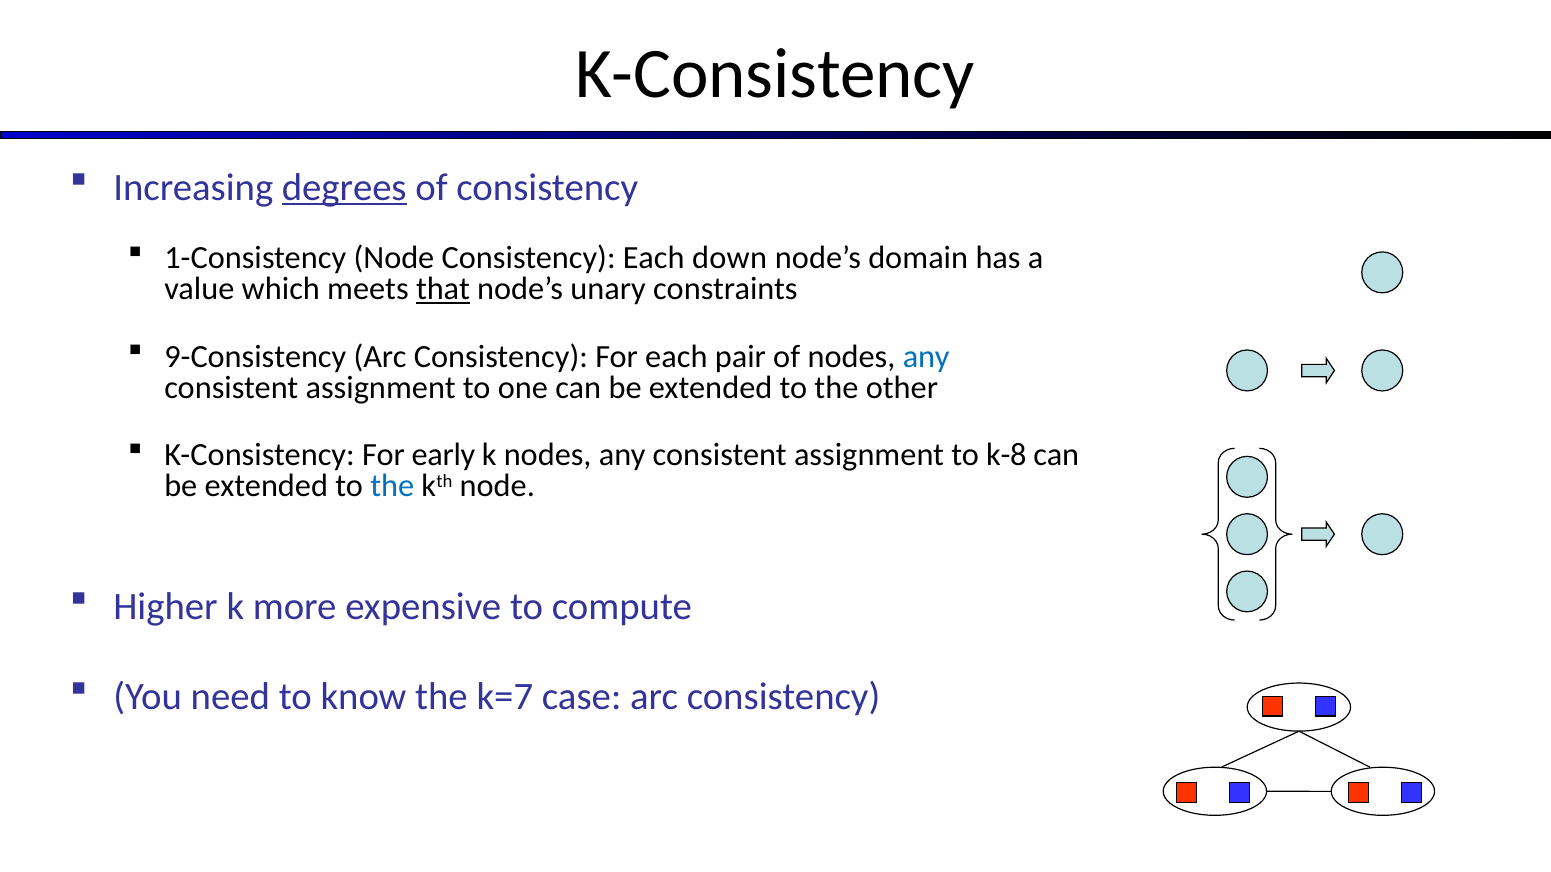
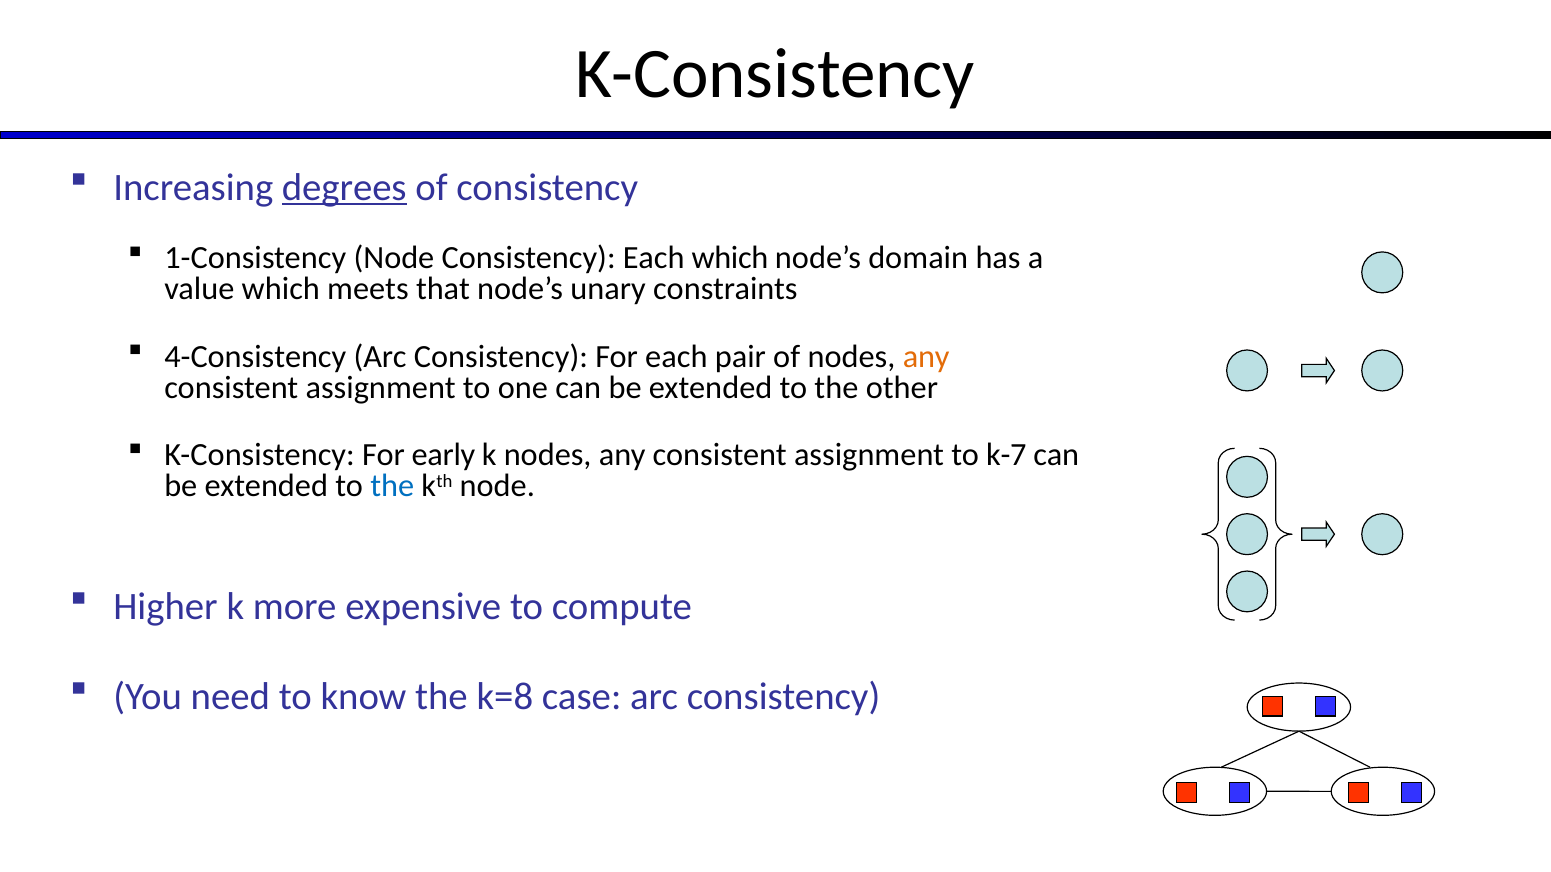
Each down: down -> which
that underline: present -> none
9-Consistency: 9-Consistency -> 4-Consistency
any at (926, 357) colour: blue -> orange
k-8: k-8 -> k-7
k=7: k=7 -> k=8
